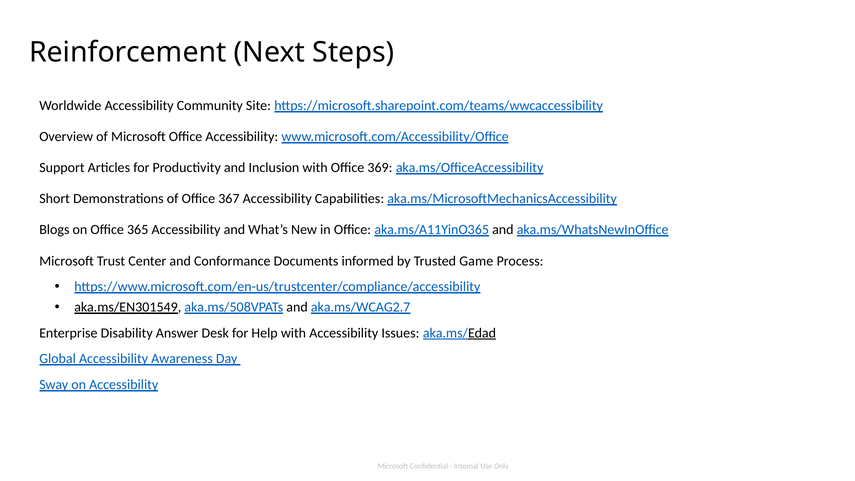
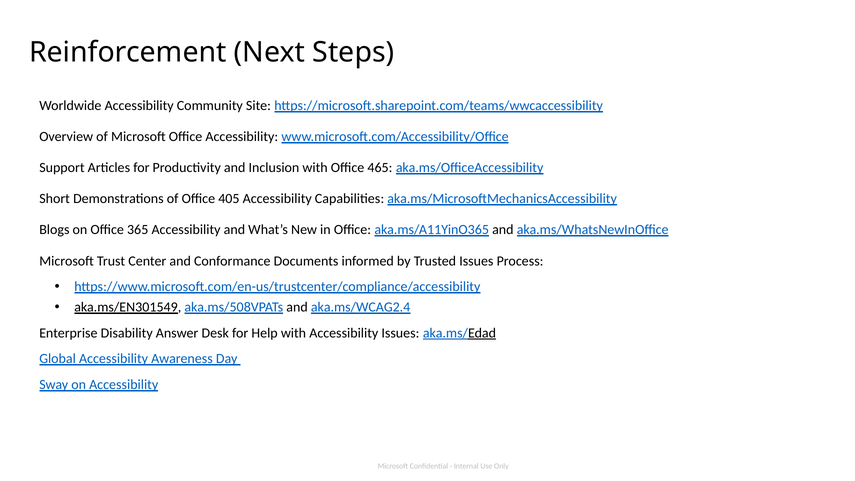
369: 369 -> 465
367: 367 -> 405
Trusted Game: Game -> Issues
aka.ms/WCAG2.7: aka.ms/WCAG2.7 -> aka.ms/WCAG2.4
